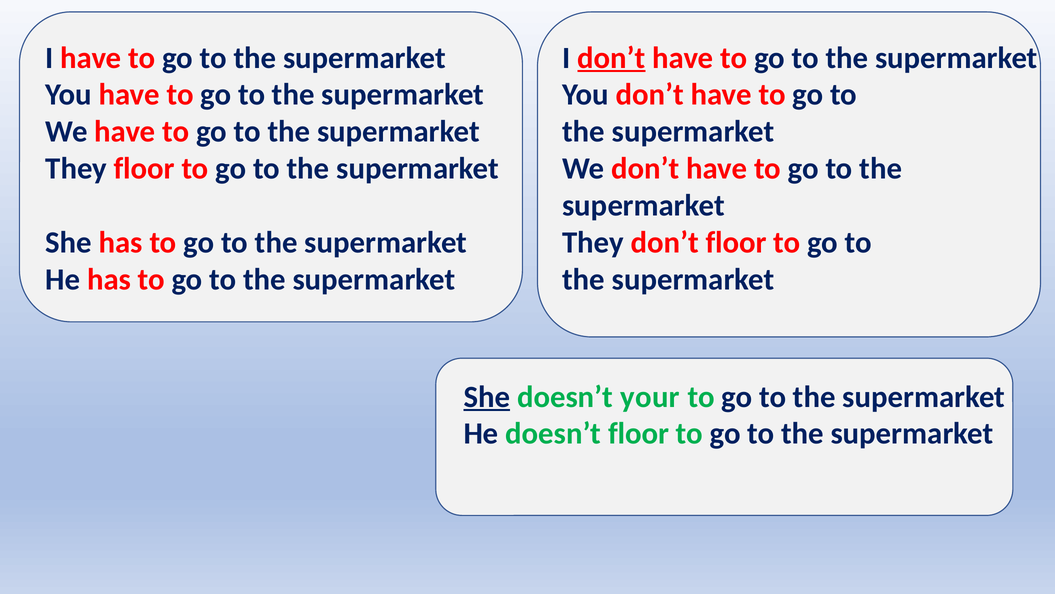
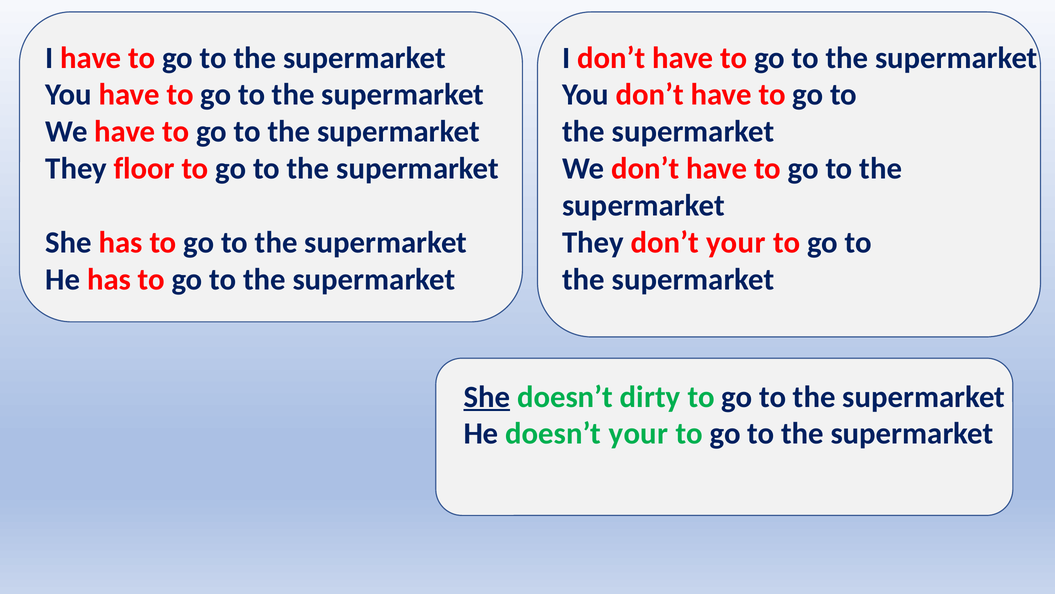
don’t at (611, 58) underline: present -> none
don’t floor: floor -> your
your: your -> dirty
doesn’t floor: floor -> your
